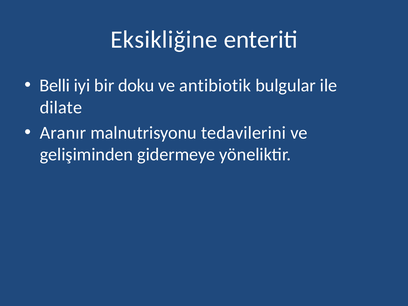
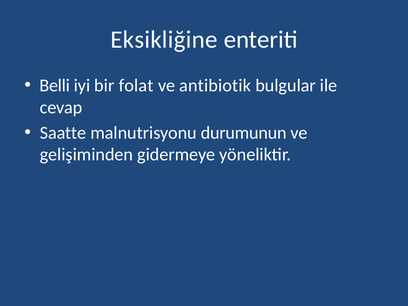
doku: doku -> folat
dilate: dilate -> cevap
Aranır: Aranır -> Saatte
tedavilerini: tedavilerini -> durumunun
